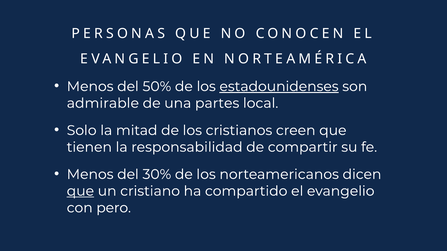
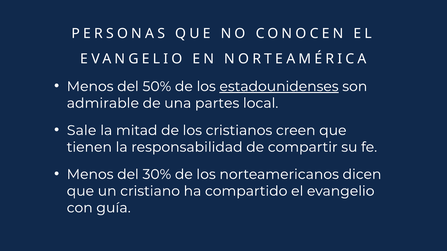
Solo: Solo -> Sale
que at (80, 191) underline: present -> none
pero: pero -> guía
